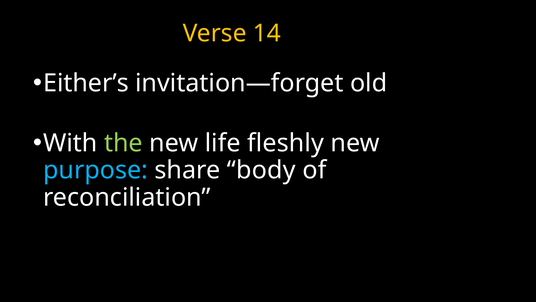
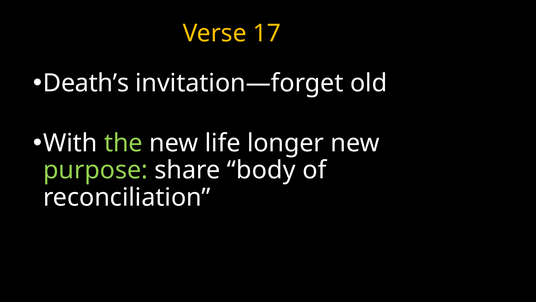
14: 14 -> 17
Either’s: Either’s -> Death’s
fleshly: fleshly -> longer
purpose colour: light blue -> light green
